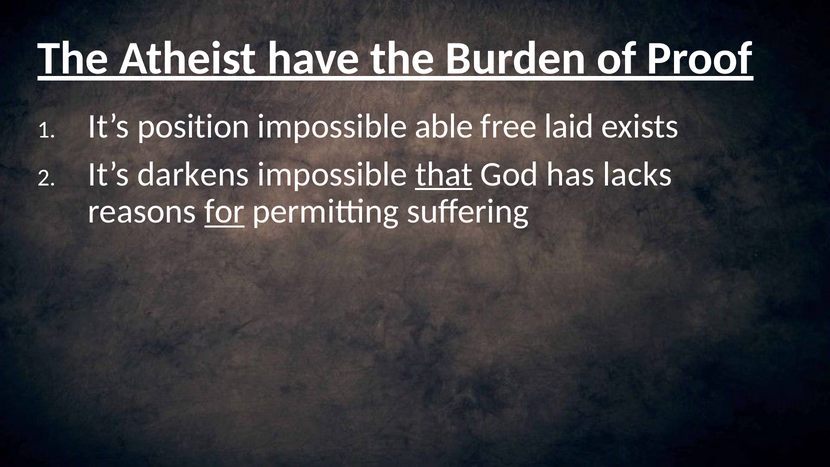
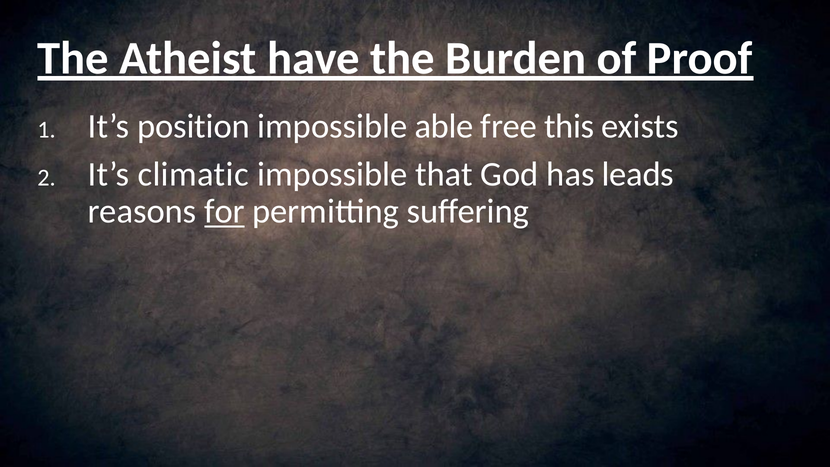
laid: laid -> this
darkens: darkens -> climatic
that underline: present -> none
lacks: lacks -> leads
